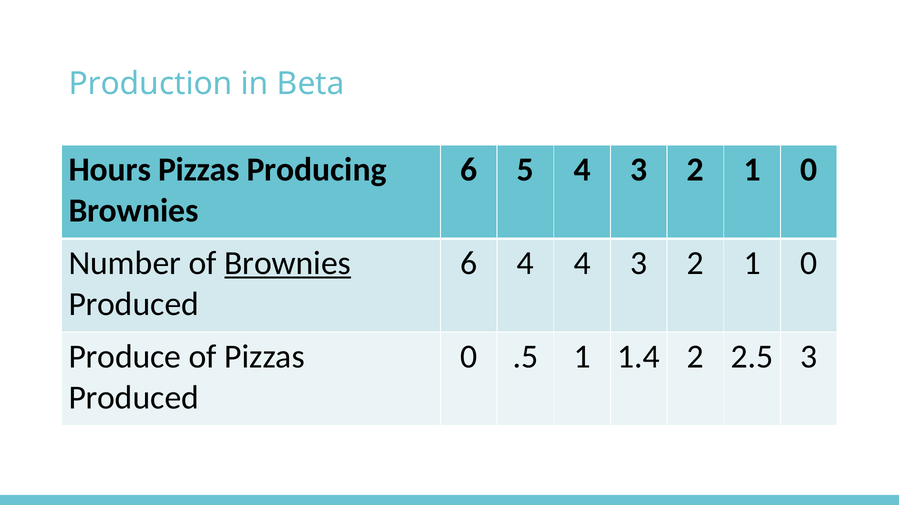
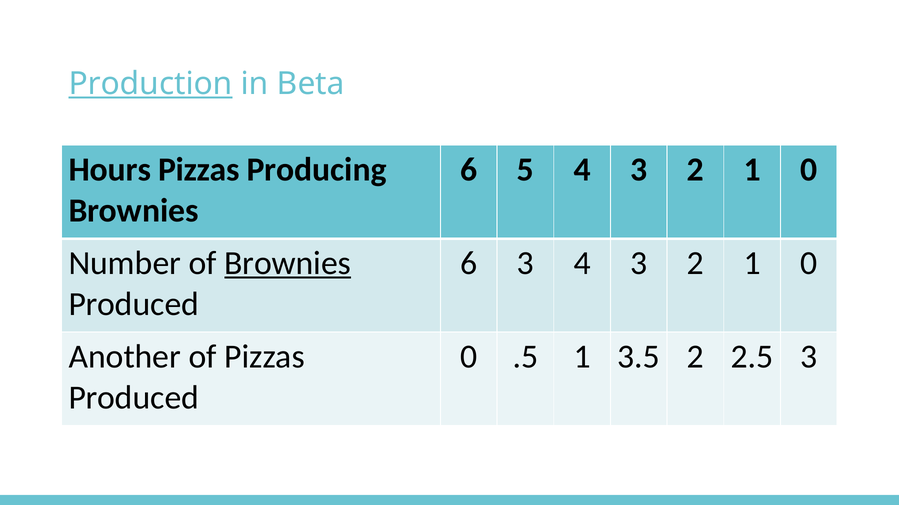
Production underline: none -> present
6 4: 4 -> 3
Produce: Produce -> Another
1.4: 1.4 -> 3.5
